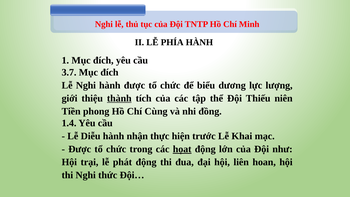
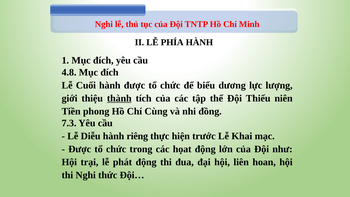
3.7: 3.7 -> 4.8
Lễ Nghi: Nghi -> Cuối
1.4: 1.4 -> 7.3
nhận: nhận -> riêng
họat underline: present -> none
